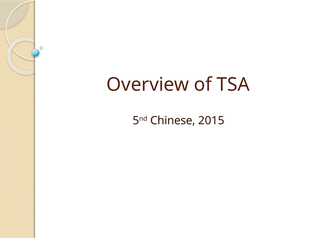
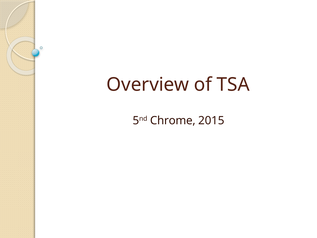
Chinese: Chinese -> Chrome
